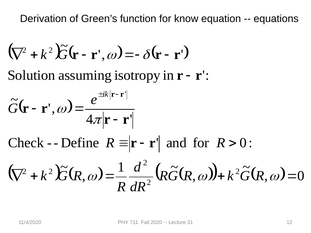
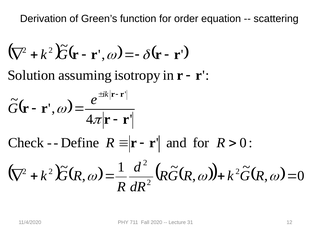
know: know -> order
equations: equations -> scattering
